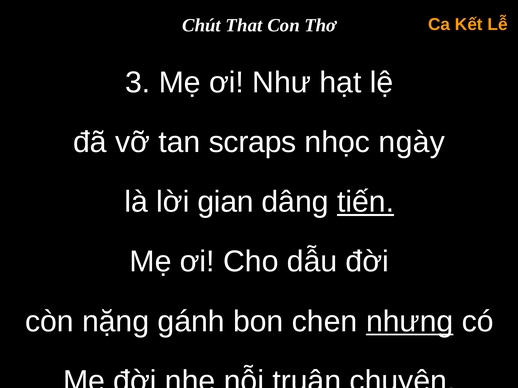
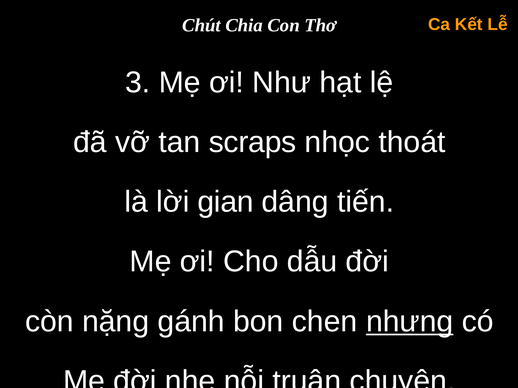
That: That -> Chia
ngày: ngày -> thoát
tiến underline: present -> none
